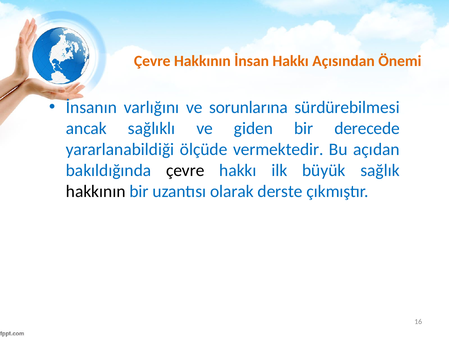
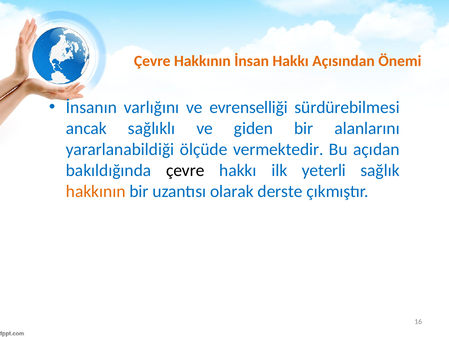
sorunlarına: sorunlarına -> evrenselliği
derecede: derecede -> alanlarını
büyük: büyük -> yeterli
hakkının at (96, 191) colour: black -> orange
